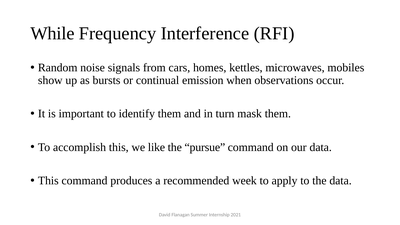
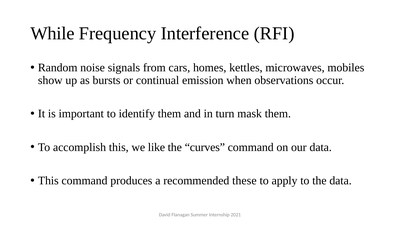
pursue: pursue -> curves
week: week -> these
